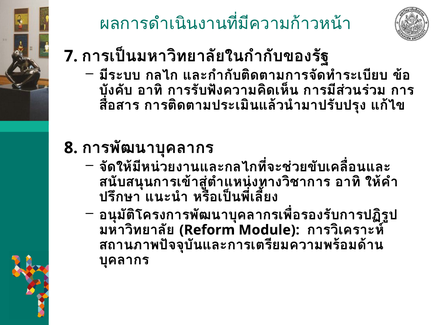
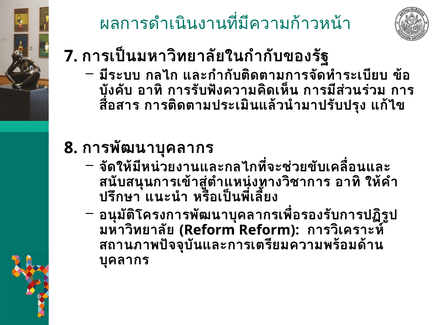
Reform Module: Module -> Reform
